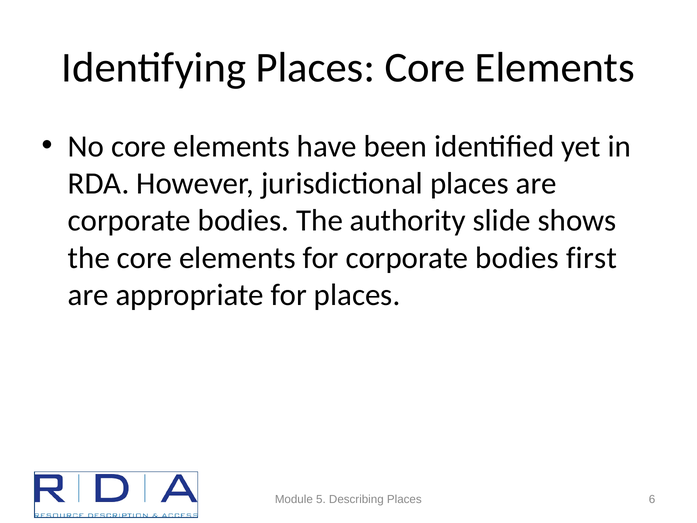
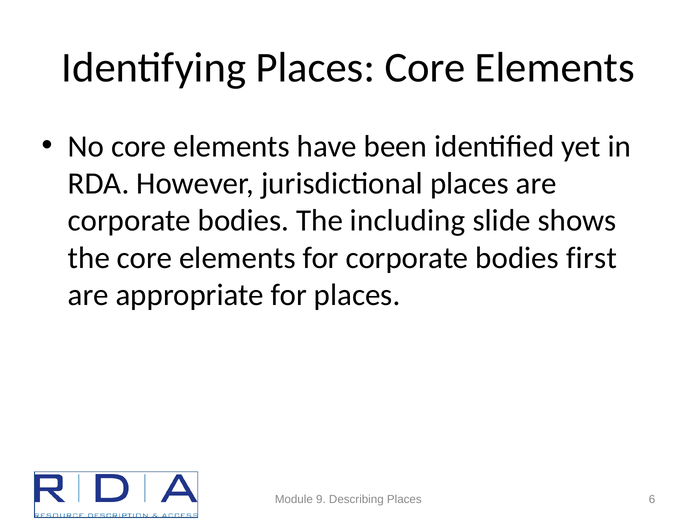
authority: authority -> including
5: 5 -> 9
